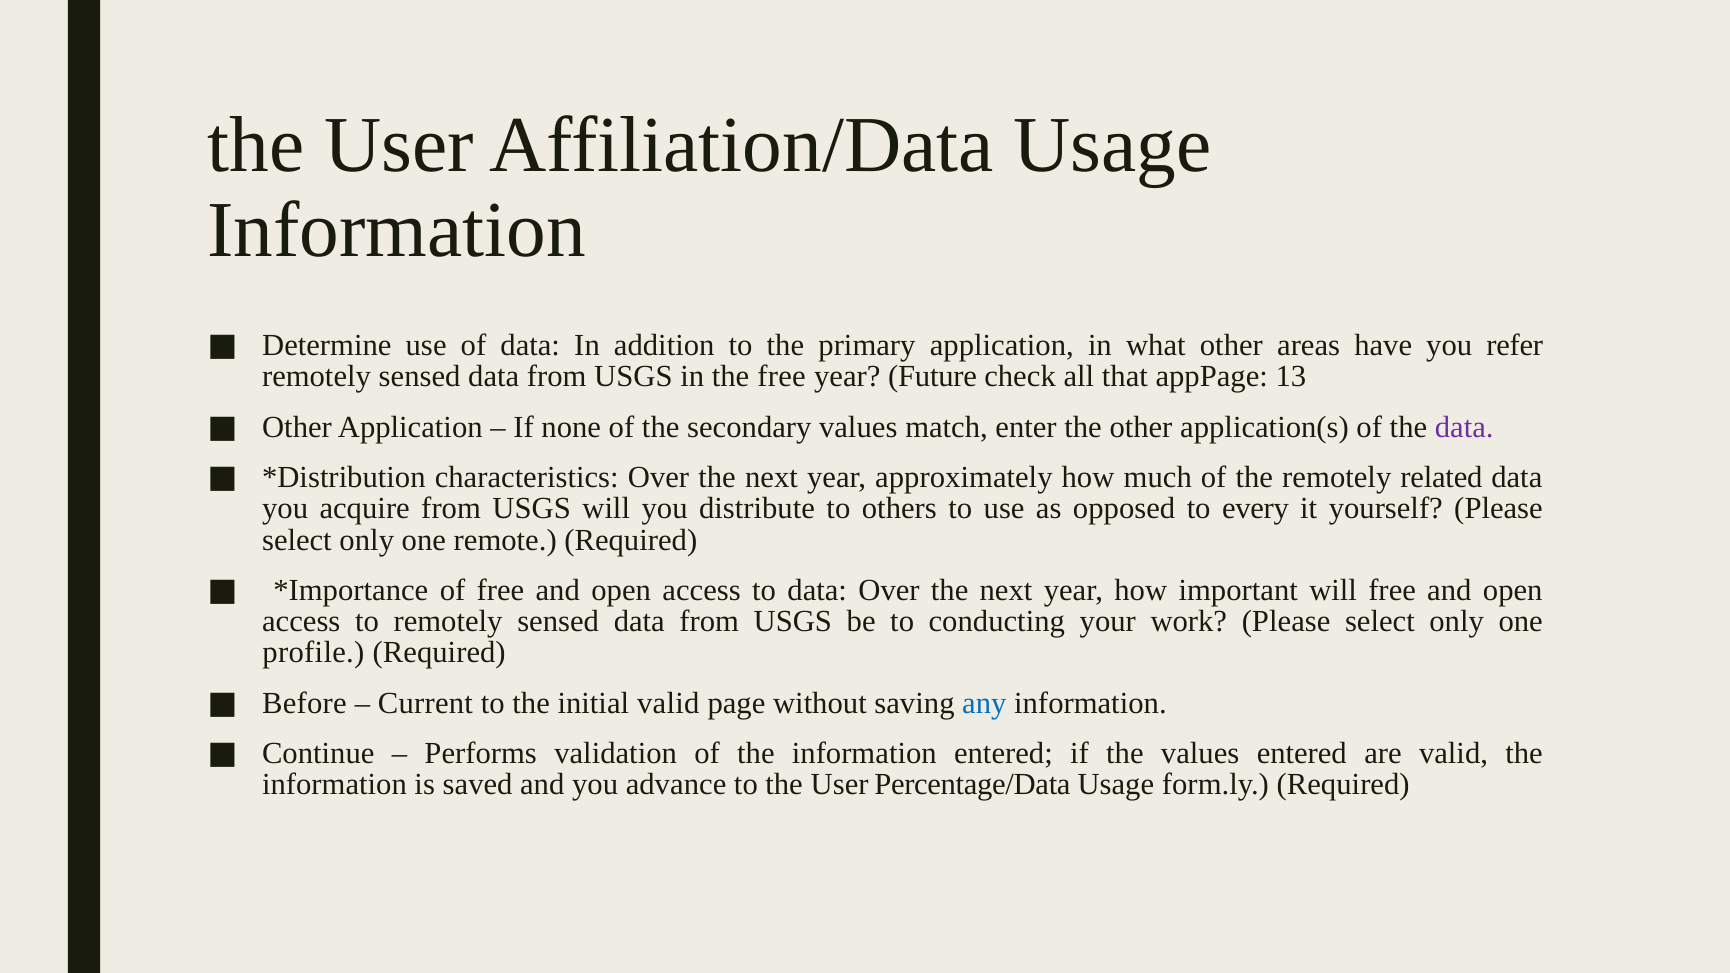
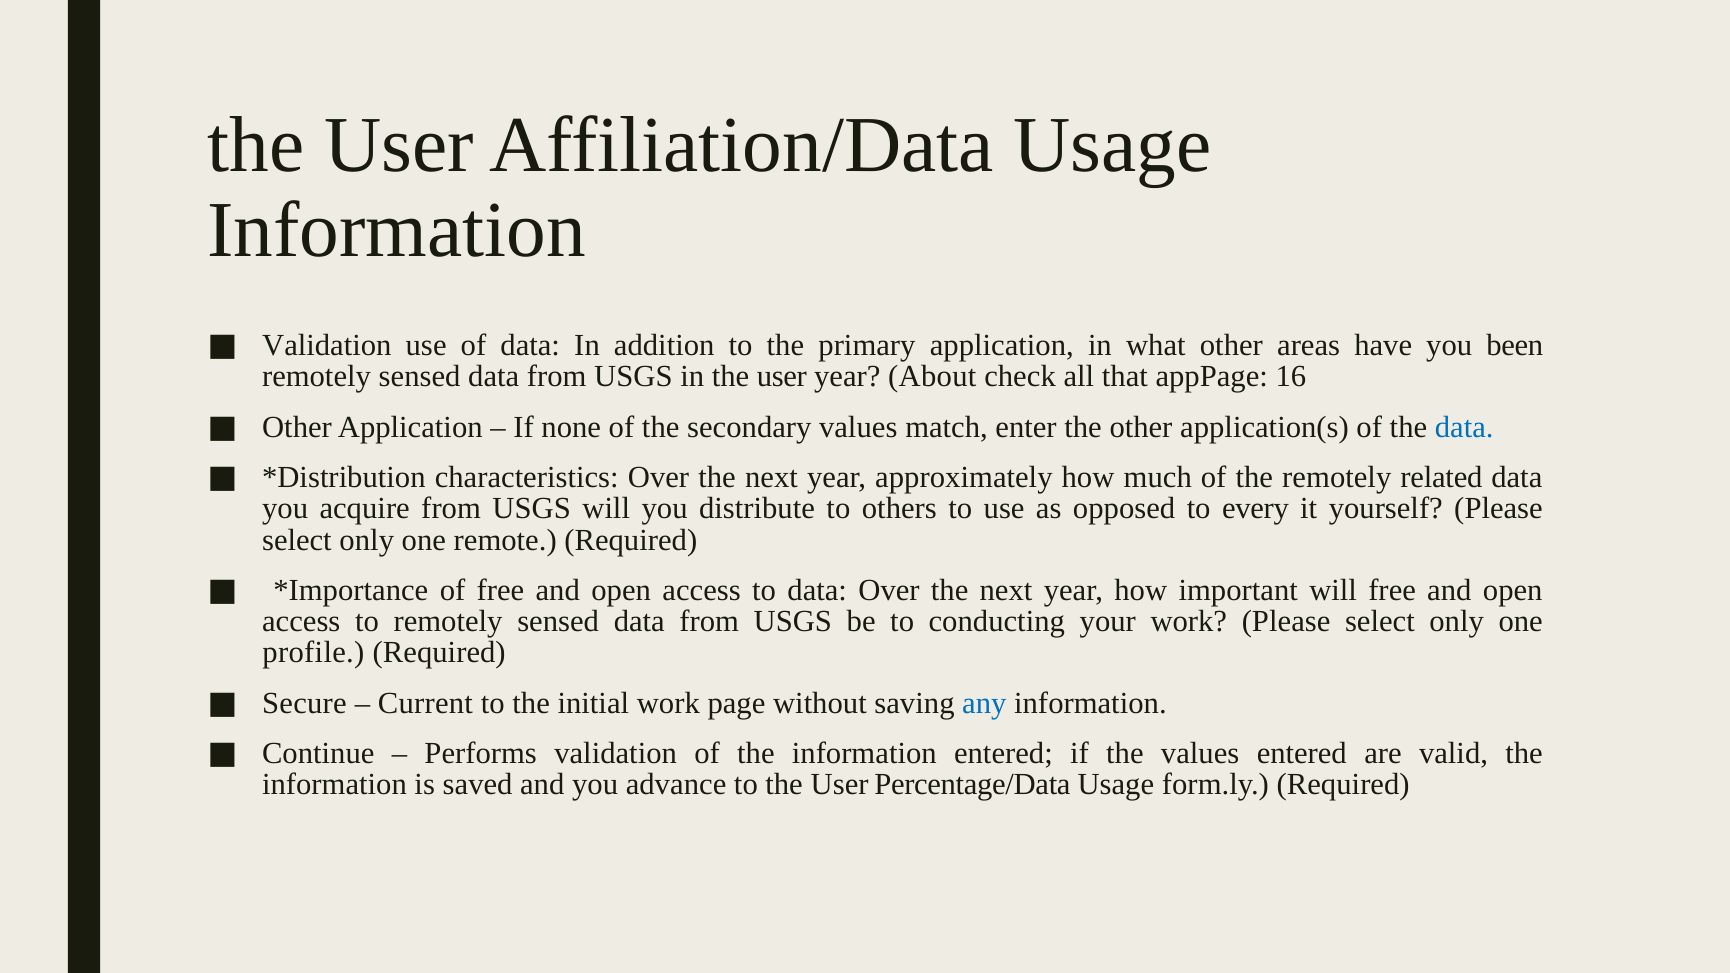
Determine at (327, 346): Determine -> Validation
refer: refer -> been
in the free: free -> user
Future: Future -> About
13: 13 -> 16
data at (1464, 427) colour: purple -> blue
Before: Before -> Secure
initial valid: valid -> work
